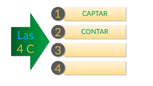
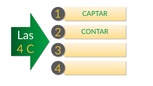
Las colour: light blue -> white
